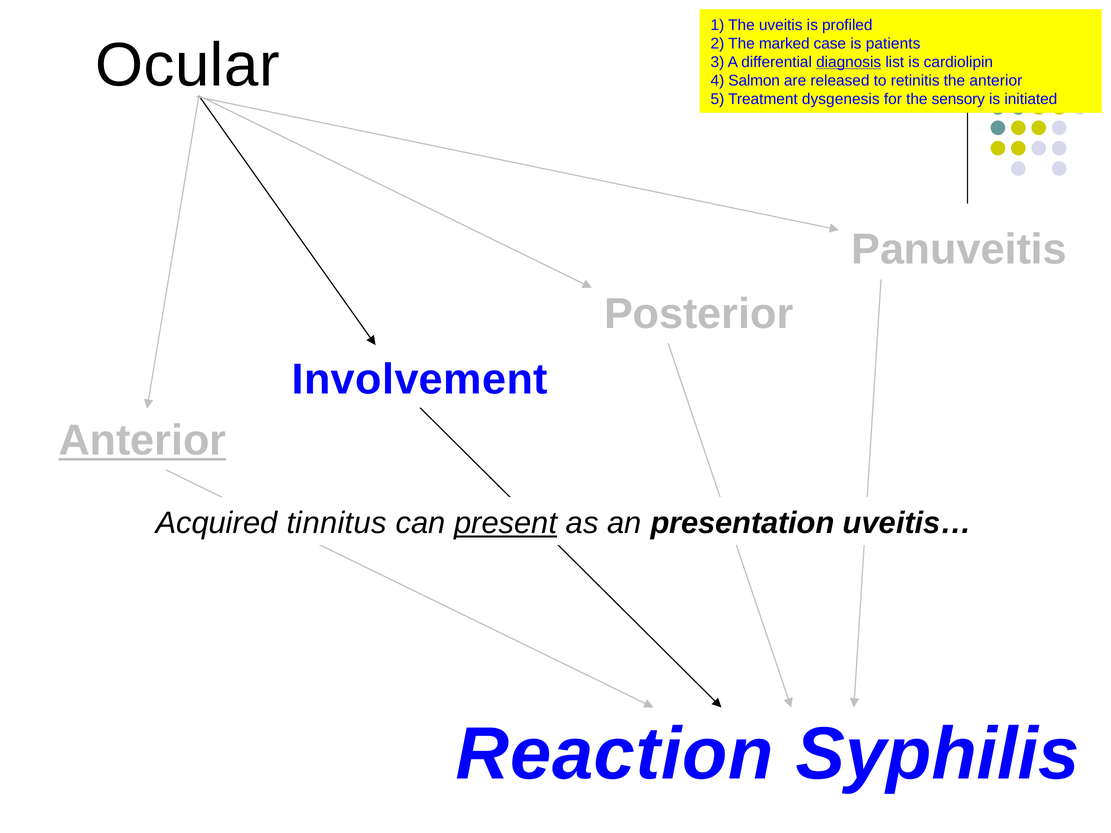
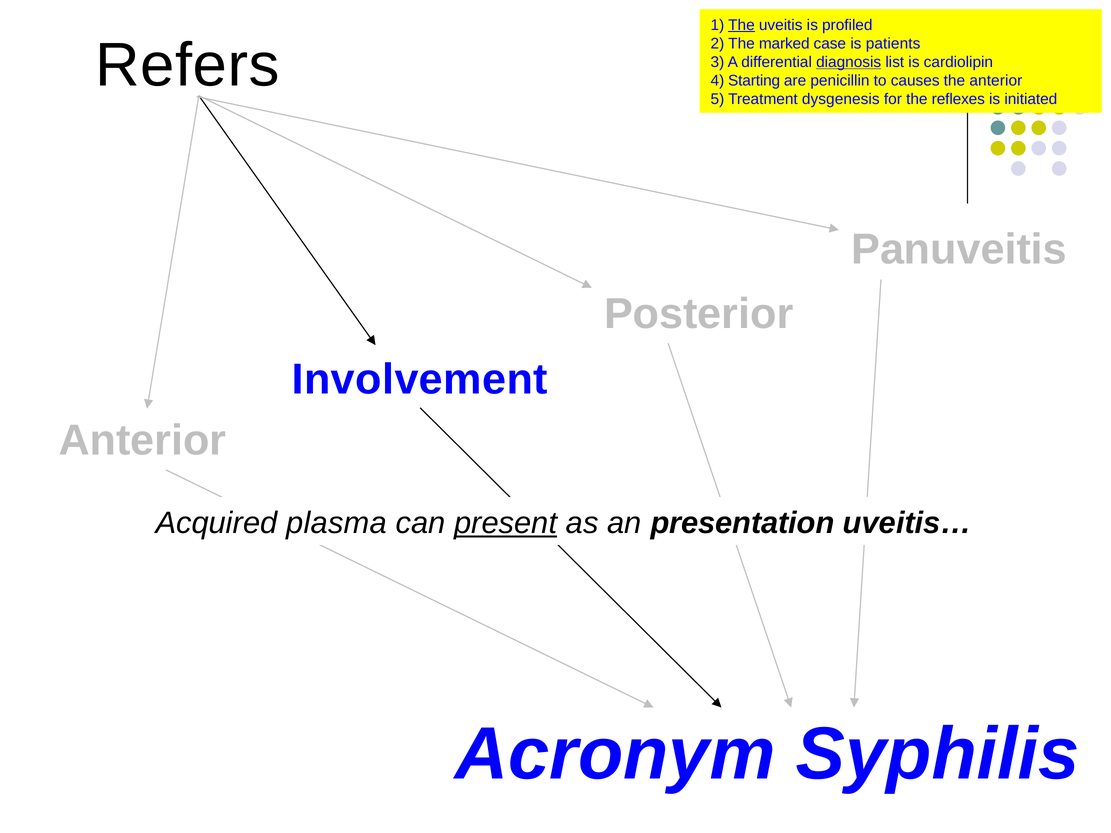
The at (741, 25) underline: none -> present
Ocular: Ocular -> Refers
Salmon: Salmon -> Starting
released: released -> penicillin
retinitis: retinitis -> causes
sensory: sensory -> reflexes
Anterior at (142, 441) underline: present -> none
tinnitus: tinnitus -> plasma
Reaction: Reaction -> Acronym
